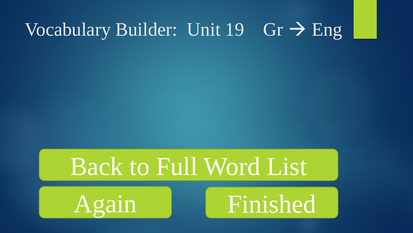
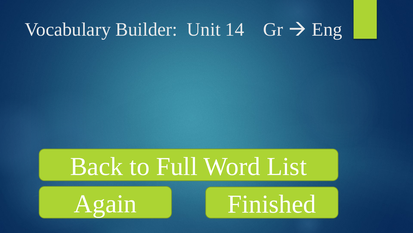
19: 19 -> 14
